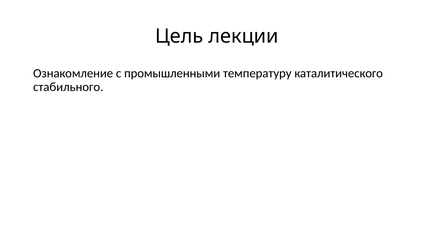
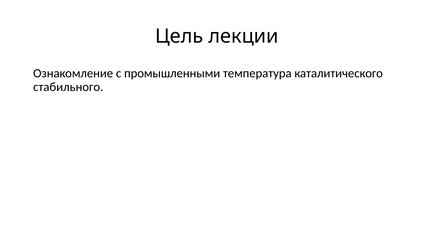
температуру: температуру -> температура
